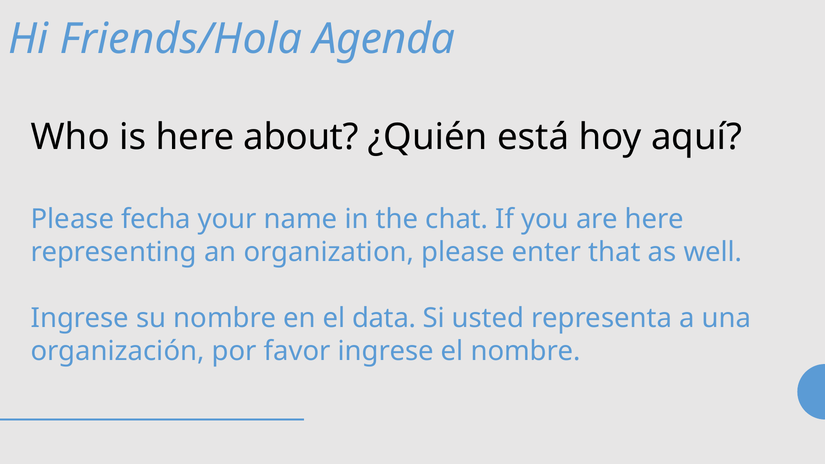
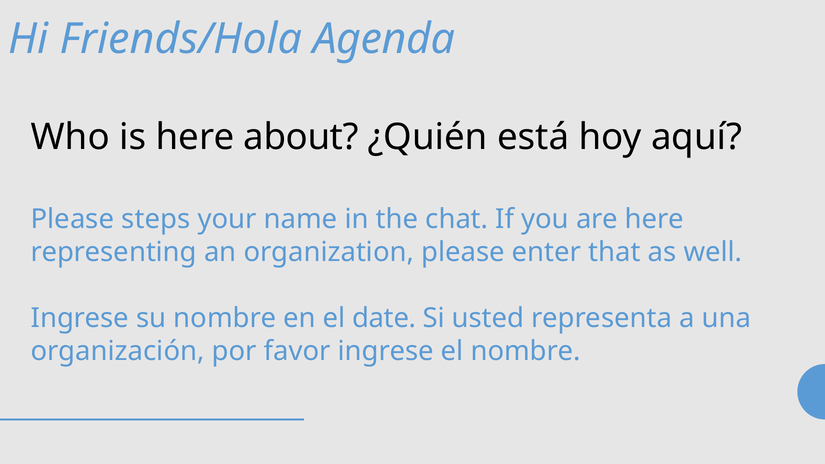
fecha: fecha -> steps
data: data -> date
